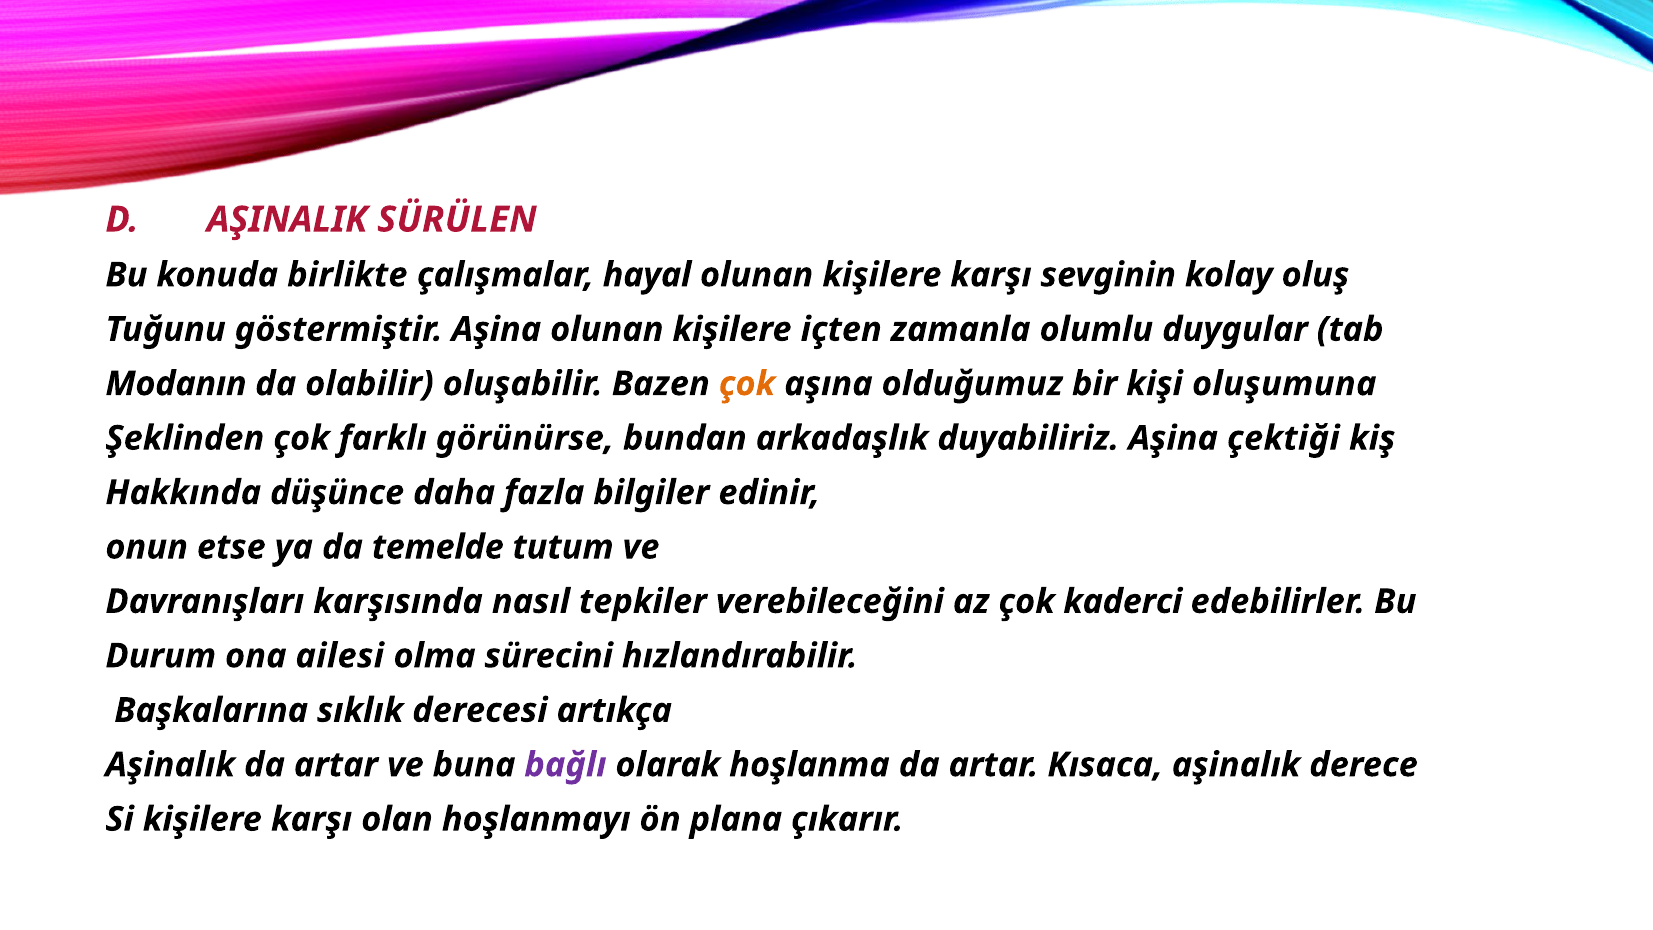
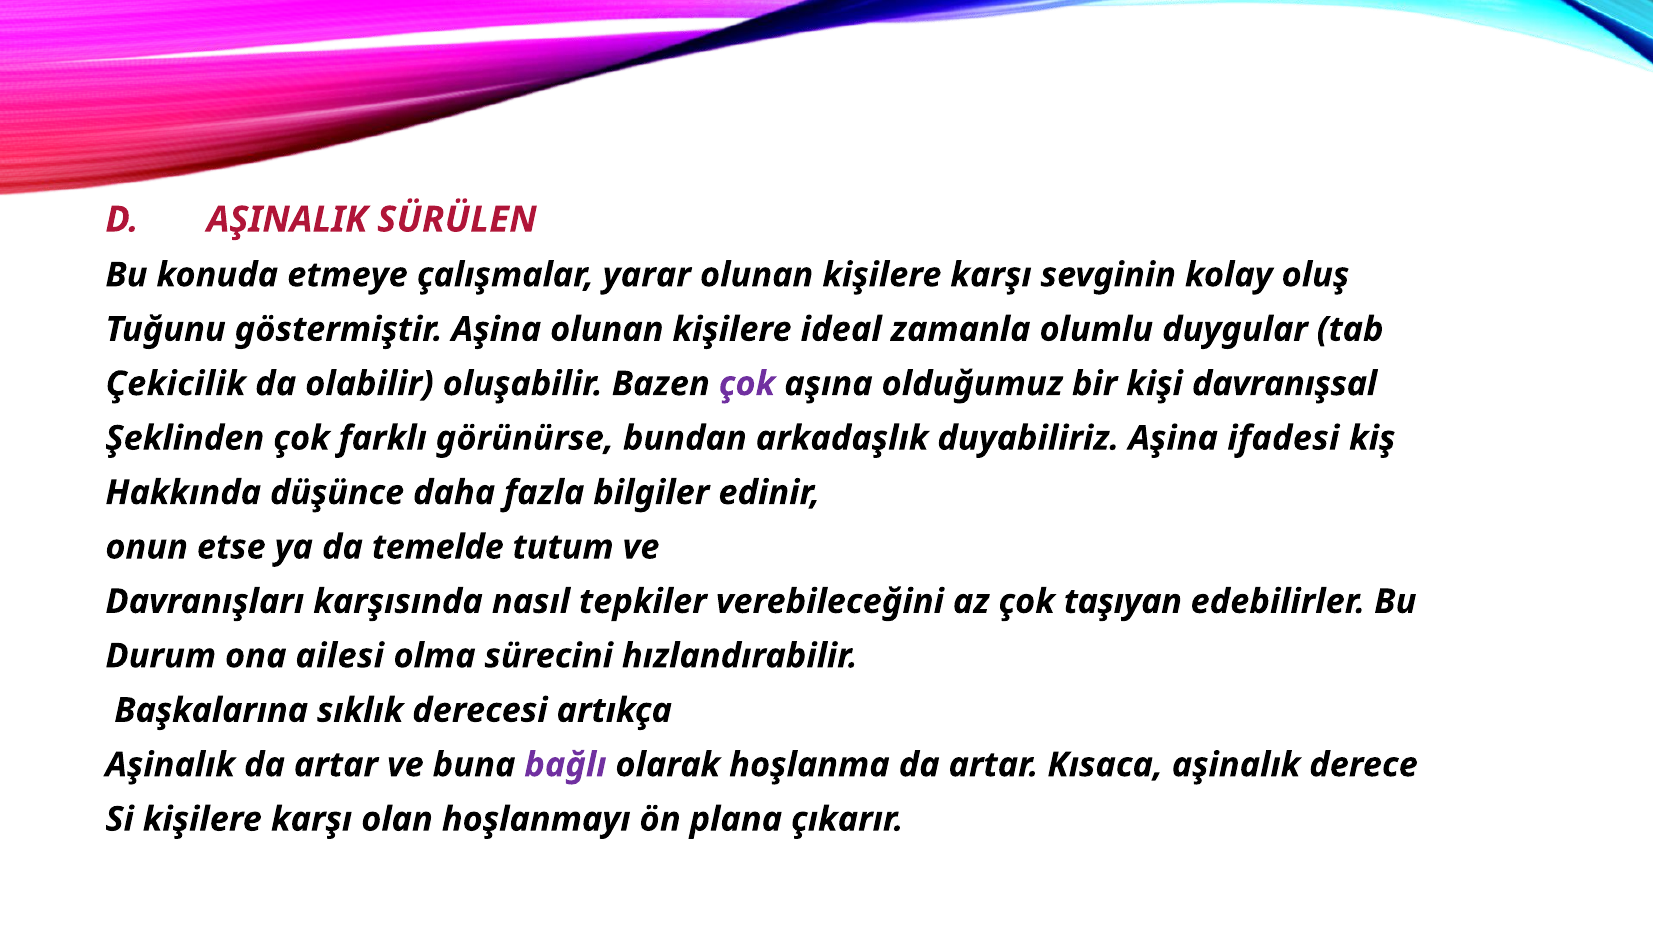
birlikte: birlikte -> etmeye
hayal: hayal -> yarar
içten: içten -> ideal
Modanın: Modanın -> Çekicilik
çok at (747, 384) colour: orange -> purple
oluşumuna: oluşumuna -> davranışsal
çektiği: çektiği -> ifadesi
kaderci: kaderci -> taşıyan
